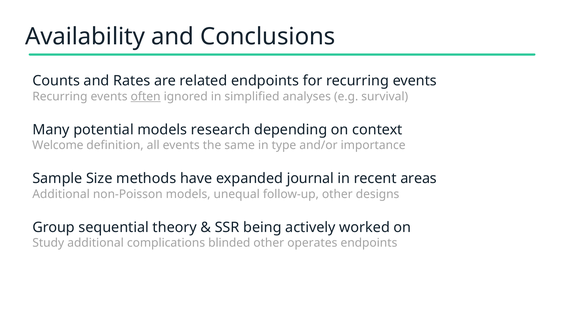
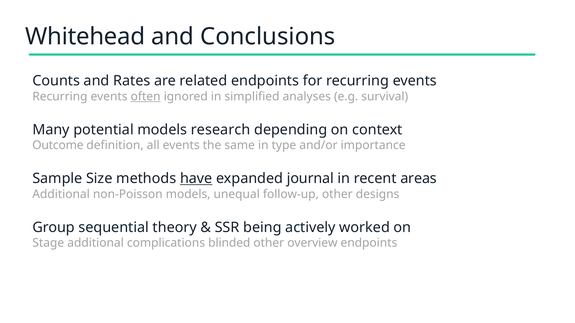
Availability: Availability -> Whitehead
Welcome: Welcome -> Outcome
have underline: none -> present
Study: Study -> Stage
operates: operates -> overview
